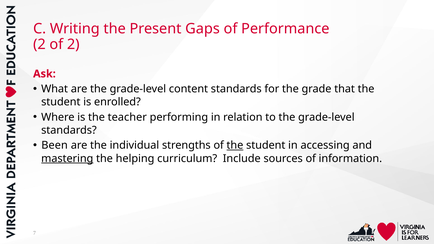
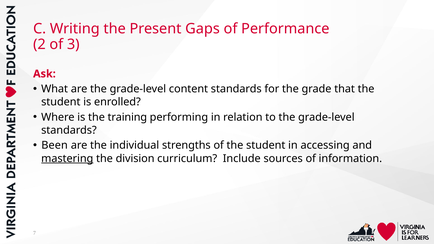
of 2: 2 -> 3
teacher: teacher -> training
the at (235, 145) underline: present -> none
helping: helping -> division
